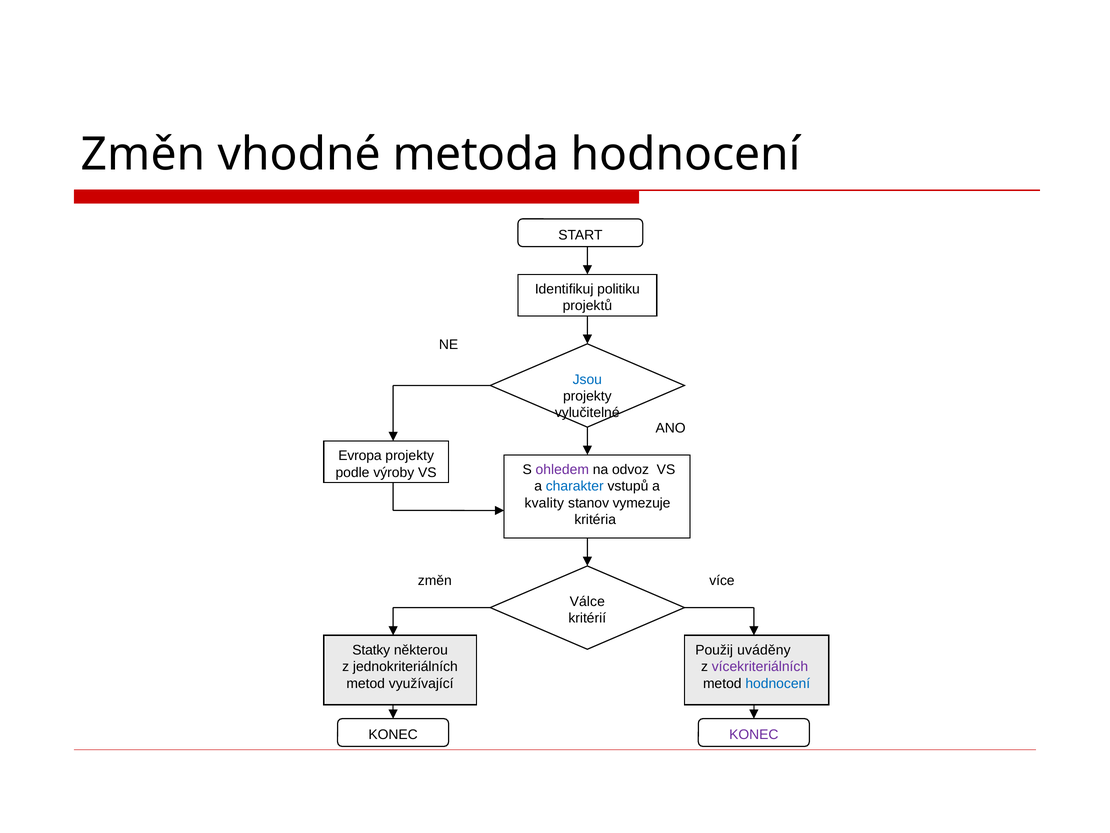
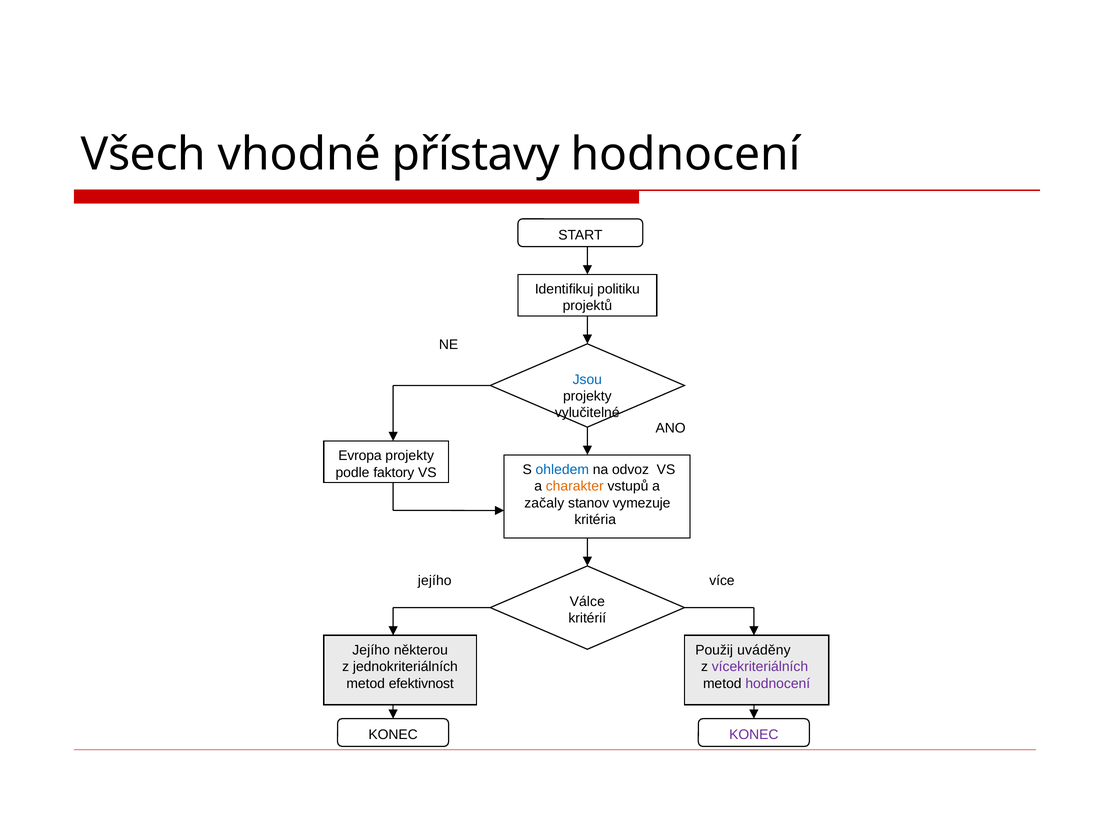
Změn at (143, 155): Změn -> Všech
metoda: metoda -> přístavy
výroby: výroby -> faktory
ohledem colour: purple -> blue
charakter colour: blue -> orange
kvality: kvality -> začaly
změn at (435, 580): změn -> jejího
Statky at (371, 650): Statky -> Jejího
využívající: využívající -> efektivnost
hodnocení at (778, 683) colour: blue -> purple
